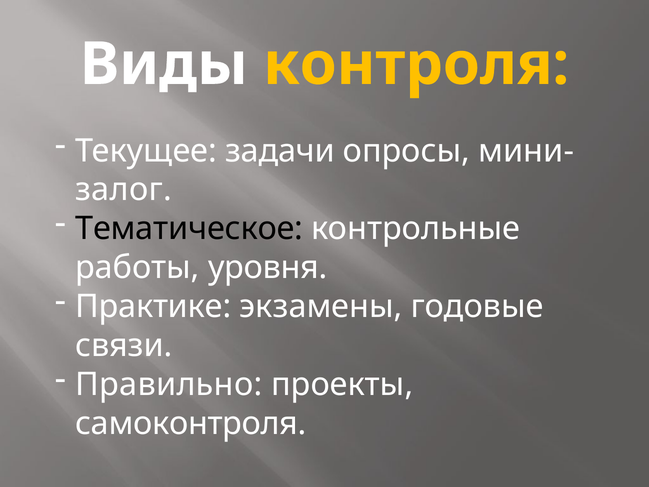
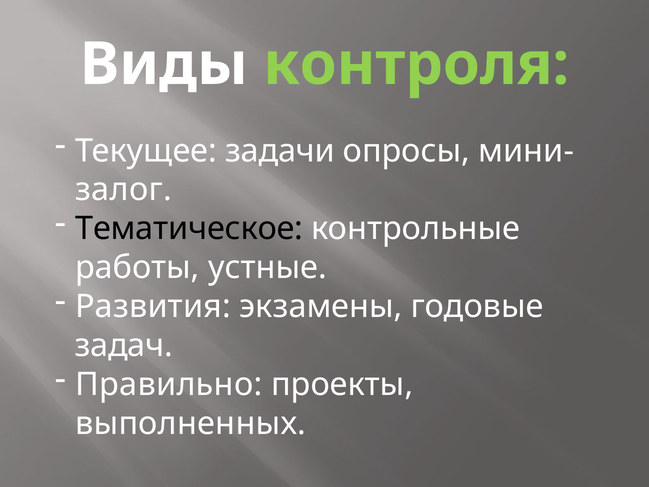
контроля colour: yellow -> light green
уровня: уровня -> устные
Практике: Практике -> Развития
связи: связи -> задач
самоконтроля: самоконтроля -> выполненных
